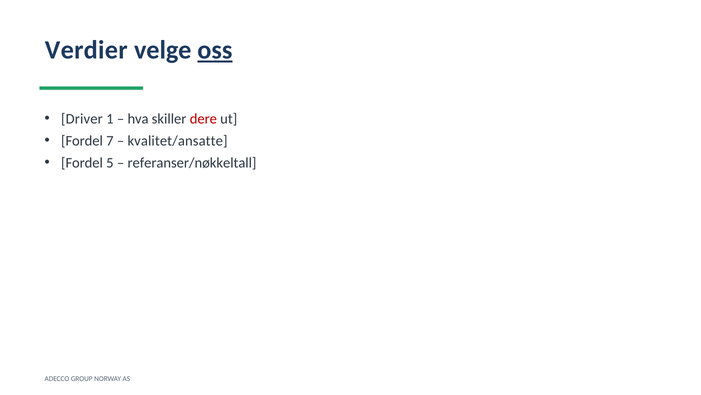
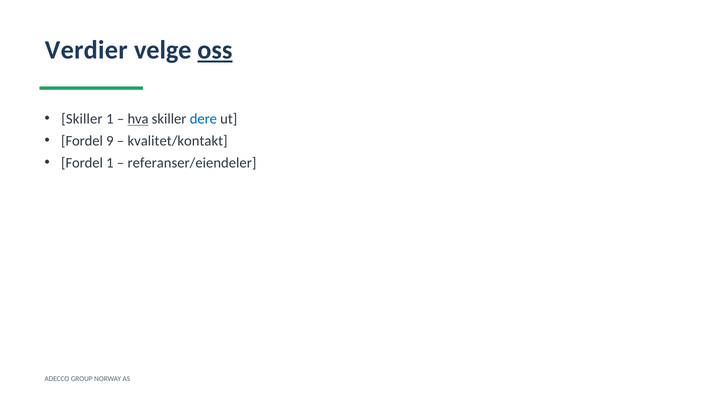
Driver at (82, 119): Driver -> Skiller
hva underline: none -> present
dere colour: red -> blue
7: 7 -> 9
kvalitet/ansatte: kvalitet/ansatte -> kvalitet/kontakt
Fordel 5: 5 -> 1
referanser/nøkkeltall: referanser/nøkkeltall -> referanser/eiendeler
